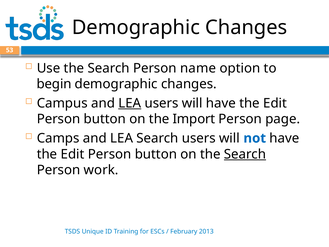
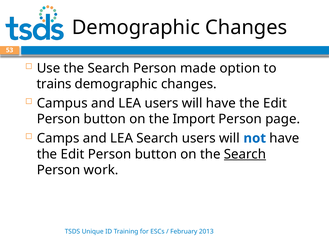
name: name -> made
begin: begin -> trains
LEA at (130, 103) underline: present -> none
